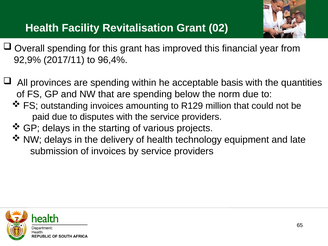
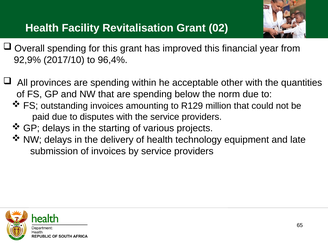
2017/11: 2017/11 -> 2017/10
basis: basis -> other
